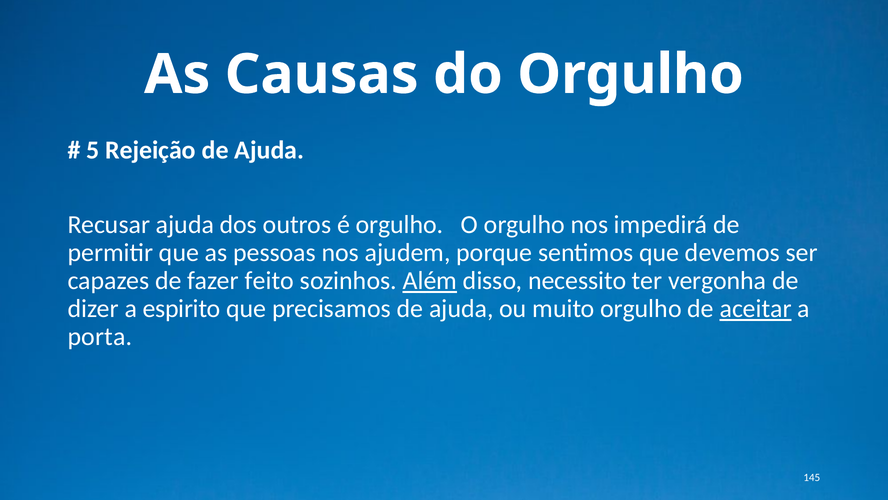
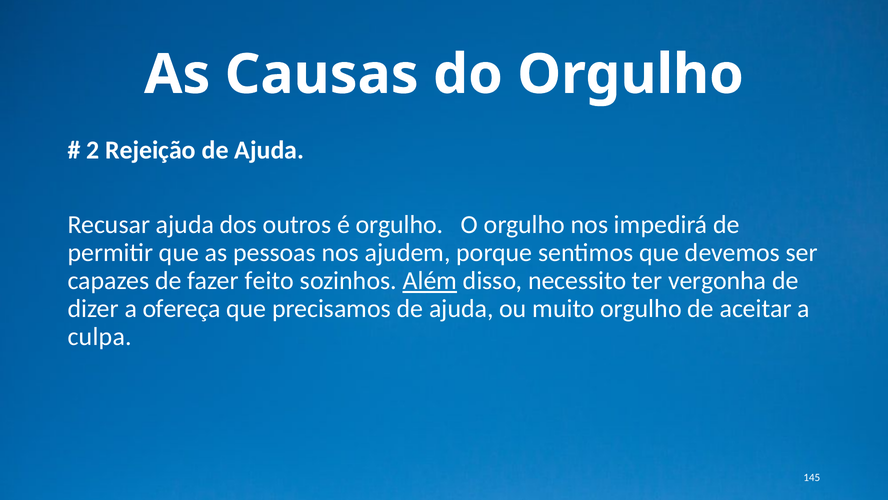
5: 5 -> 2
espirito: espirito -> ofereça
aceitar underline: present -> none
porta: porta -> culpa
